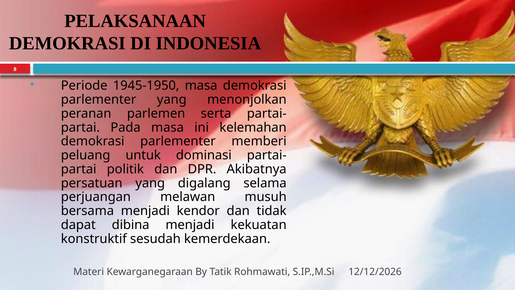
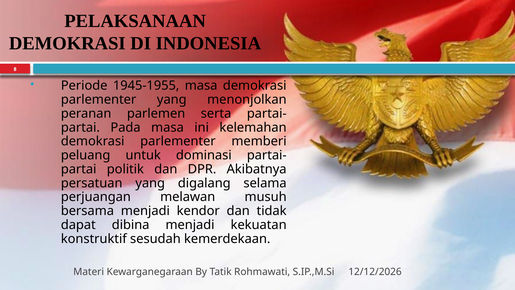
1945-1950: 1945-1950 -> 1945-1955
